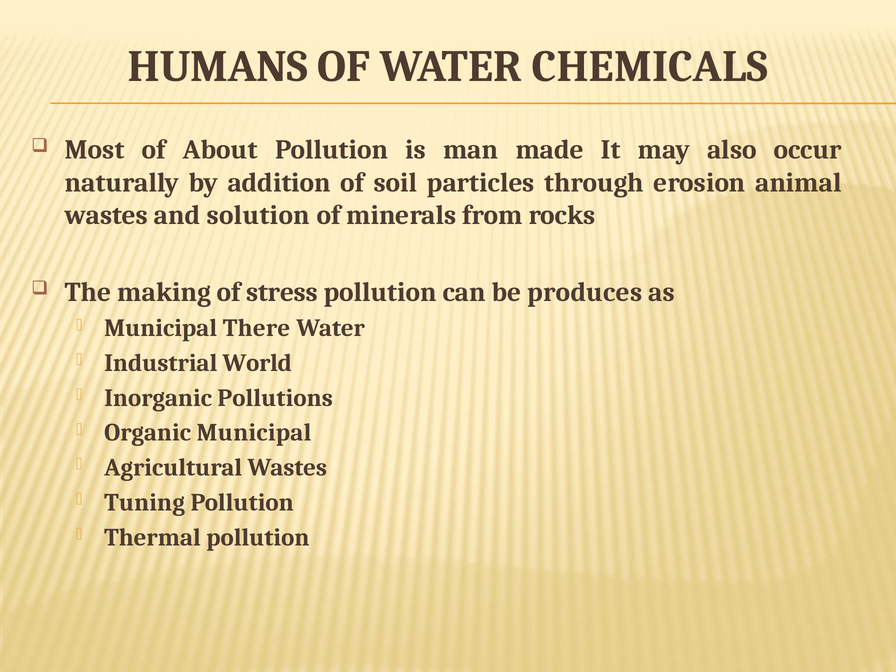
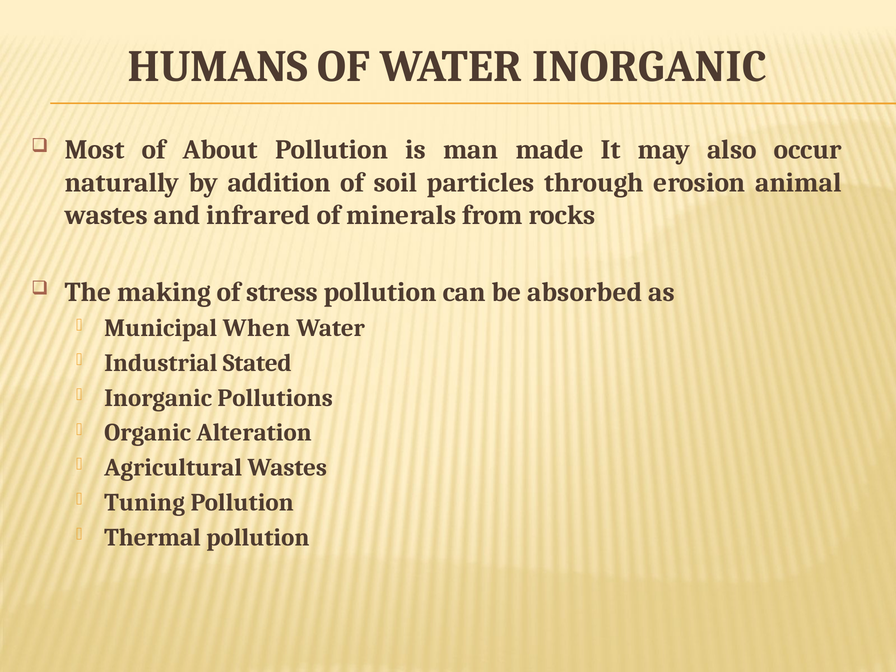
WATER CHEMICALS: CHEMICALS -> INORGANIC
solution: solution -> infrared
produces: produces -> absorbed
There: There -> When
World: World -> Stated
Organic Municipal: Municipal -> Alteration
